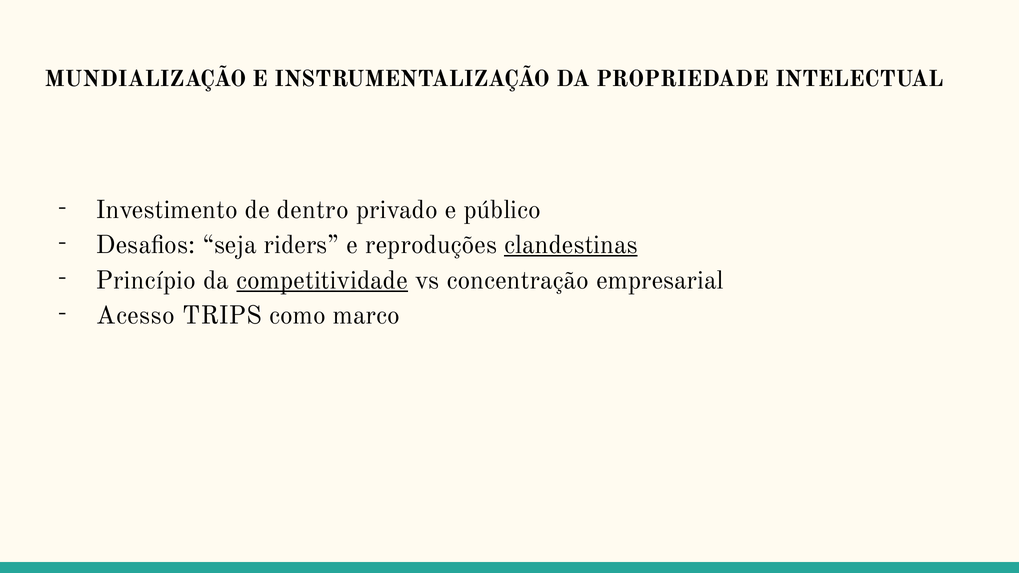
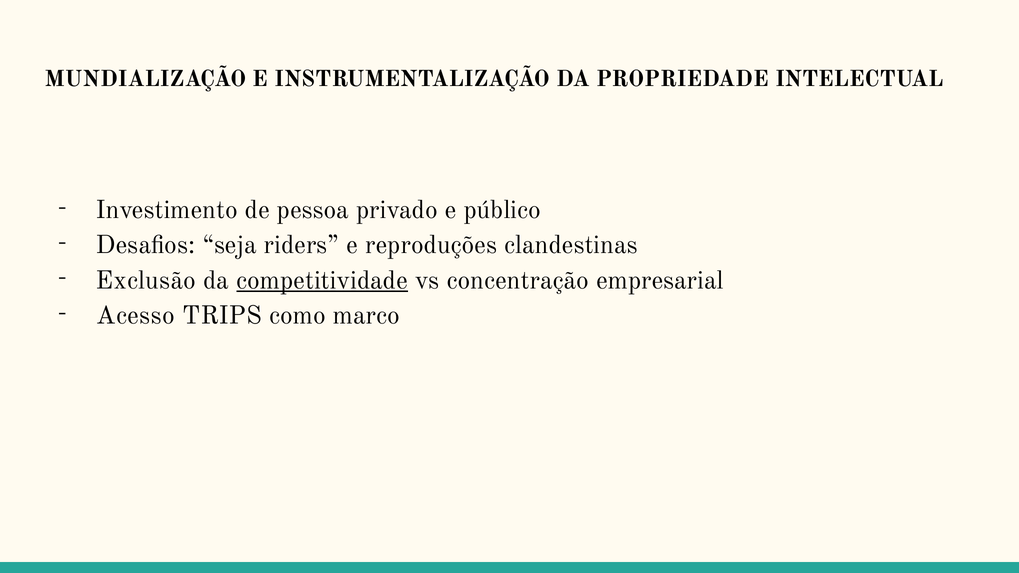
dentro: dentro -> pessoa
clandestinas underline: present -> none
Princípio: Princípio -> Exclusão
